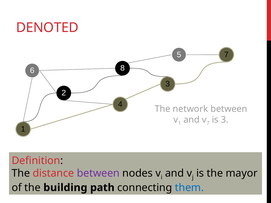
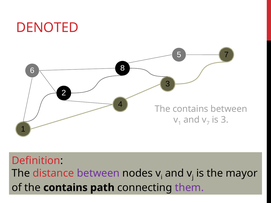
network at (190, 109): network -> contains
of the building: building -> contains
them colour: blue -> purple
